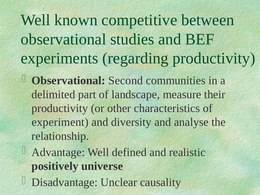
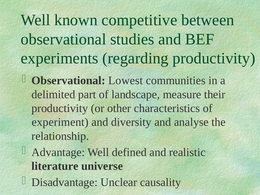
Second: Second -> Lowest
positively: positively -> literature
